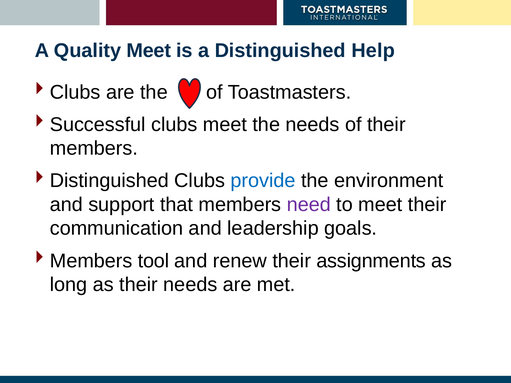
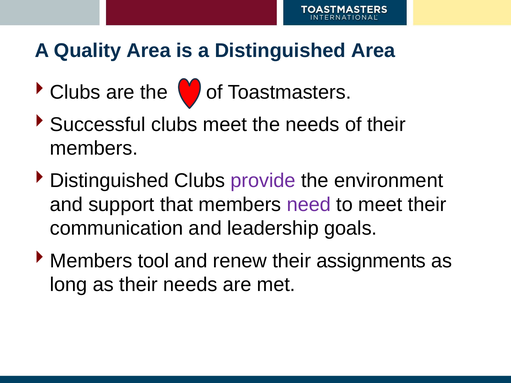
Quality Meet: Meet -> Area
Distinguished Help: Help -> Area
provide colour: blue -> purple
